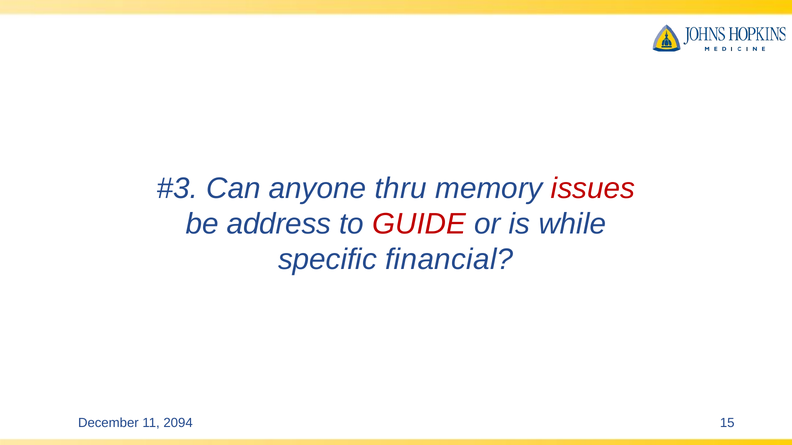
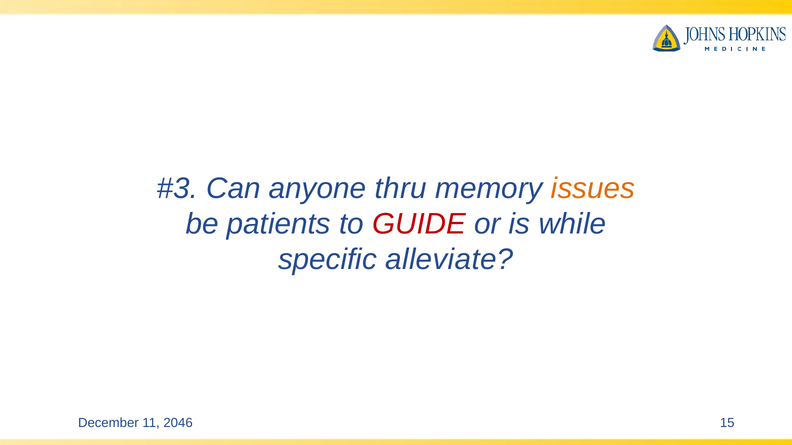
issues colour: red -> orange
address: address -> patients
financial: financial -> alleviate
2094: 2094 -> 2046
